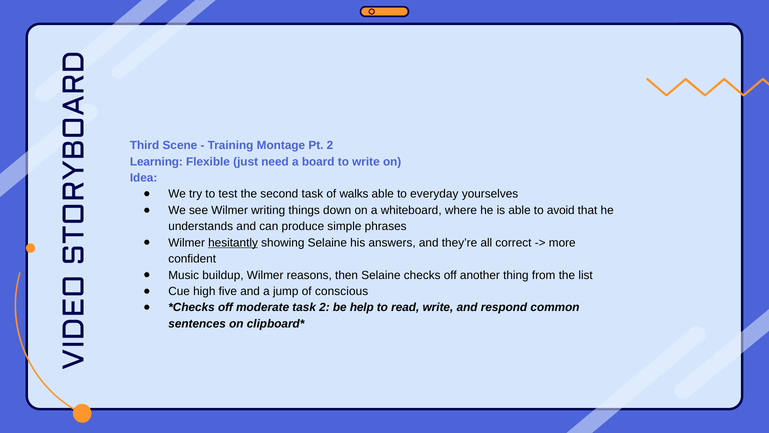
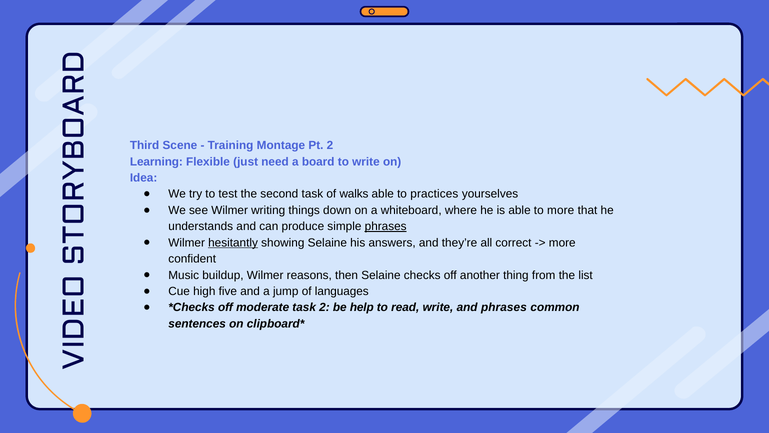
everyday: everyday -> practices
to avoid: avoid -> more
phrases at (386, 226) underline: none -> present
conscious: conscious -> languages
and respond: respond -> phrases
